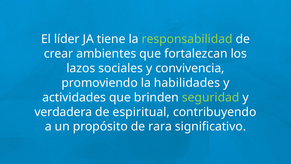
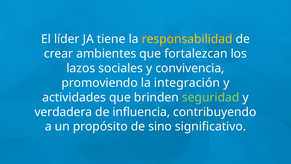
responsabilidad colour: light green -> yellow
habilidades: habilidades -> integración
espiritual: espiritual -> influencia
rara: rara -> sino
